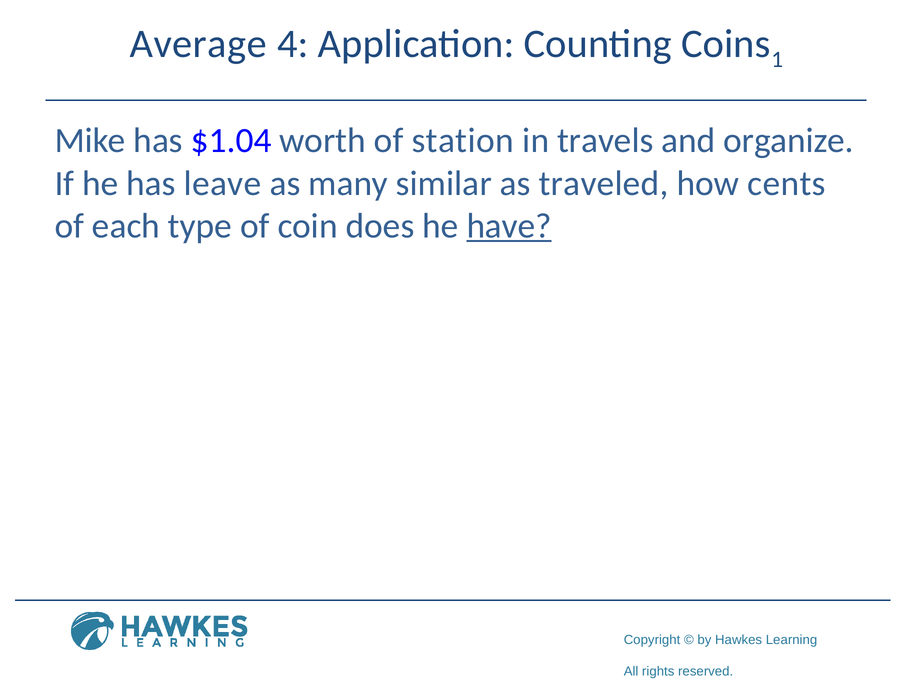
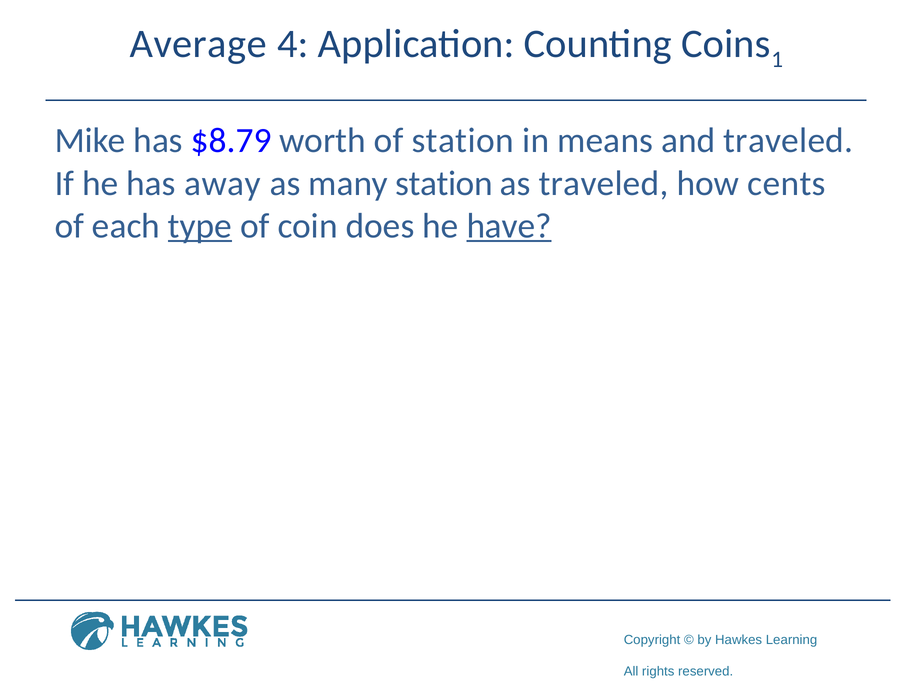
$1.04: $1.04 -> $8.79
travels: travels -> means
and organize: organize -> traveled
leave: leave -> away
many similar: similar -> station
type underline: none -> present
